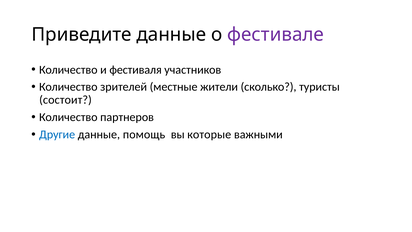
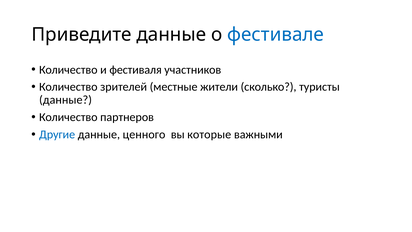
фестивале colour: purple -> blue
состоит at (66, 100): состоит -> данные
помощь: помощь -> ценного
